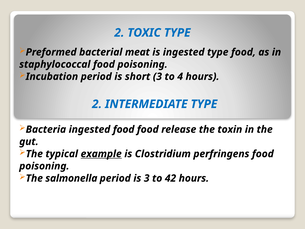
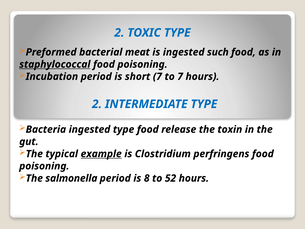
ingested type: type -> such
staphylococcal underline: none -> present
short 3: 3 -> 7
to 4: 4 -> 7
ingested food: food -> type
is 3: 3 -> 8
42: 42 -> 52
